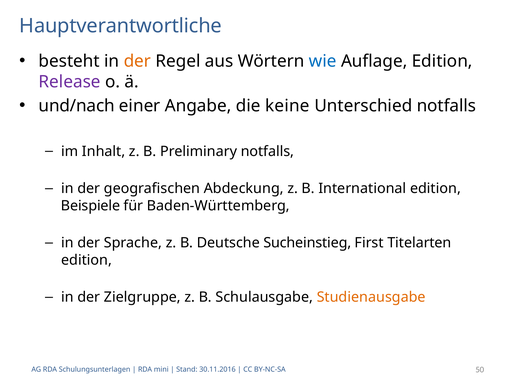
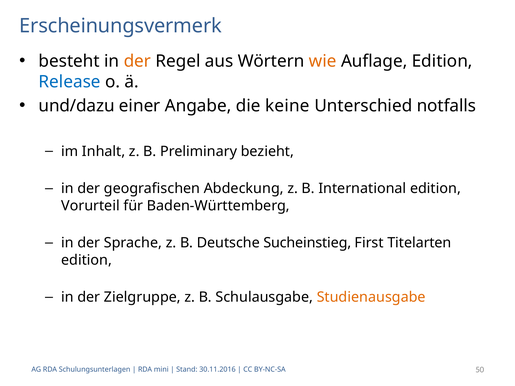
Hauptverantwortliche: Hauptverantwortliche -> Erscheinungsvermerk
wie colour: blue -> orange
Release colour: purple -> blue
und/nach: und/nach -> und/dazu
Preliminary notfalls: notfalls -> bezieht
Beispiele: Beispiele -> Vorurteil
